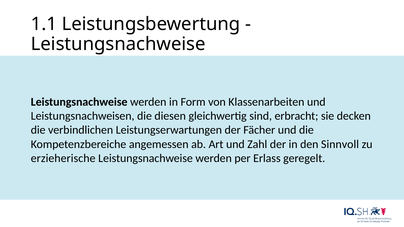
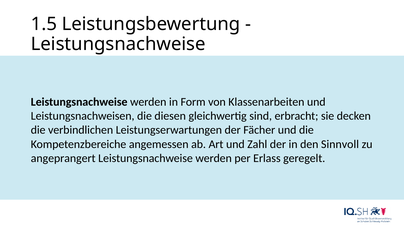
1.1: 1.1 -> 1.5
erzieherische: erzieherische -> angeprangert
